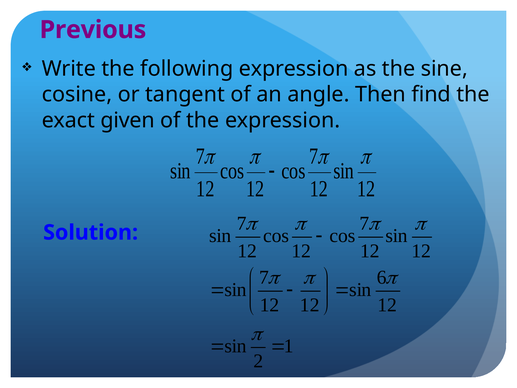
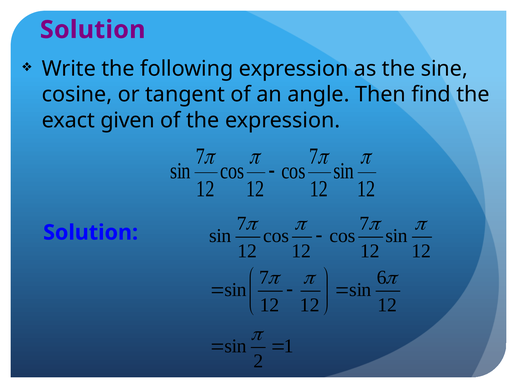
Previous at (93, 30): Previous -> Solution
